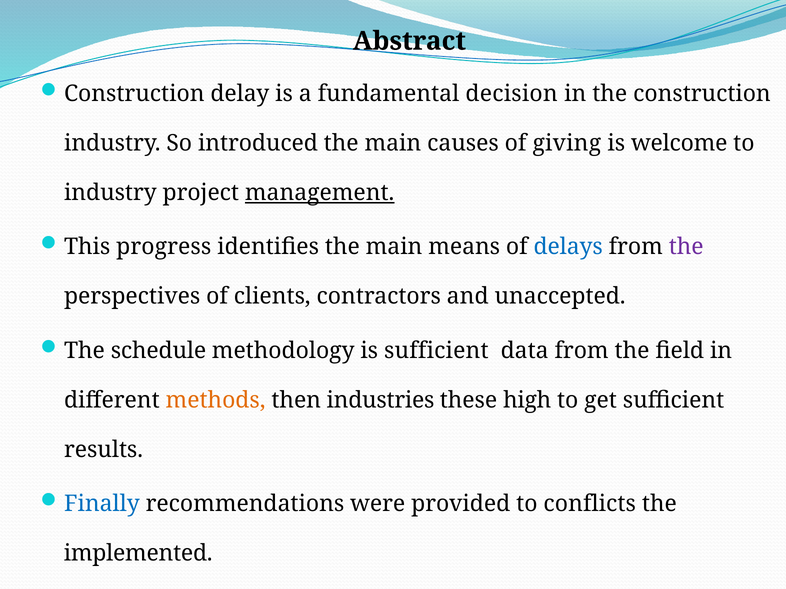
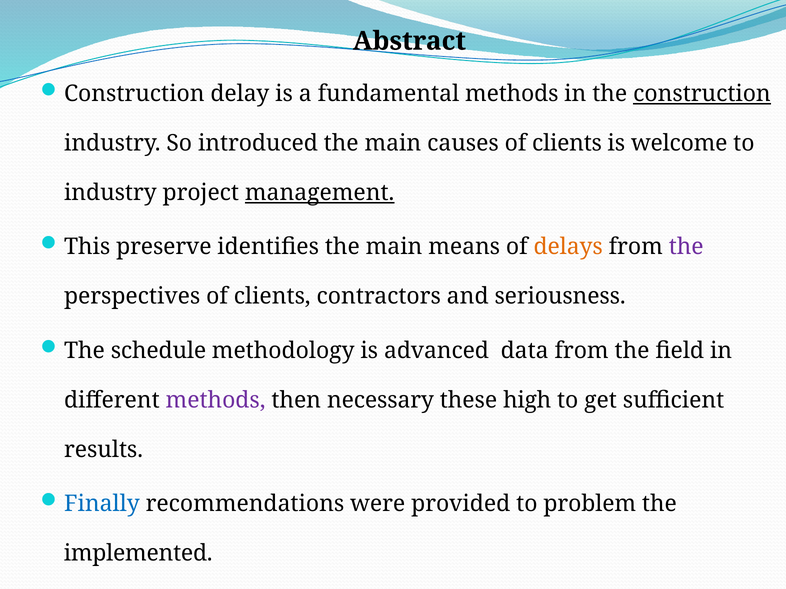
fundamental decision: decision -> methods
construction at (702, 94) underline: none -> present
causes of giving: giving -> clients
progress: progress -> preserve
delays colour: blue -> orange
unaccepted: unaccepted -> seriousness
is sufficient: sufficient -> advanced
methods at (216, 400) colour: orange -> purple
industries: industries -> necessary
conflicts: conflicts -> problem
